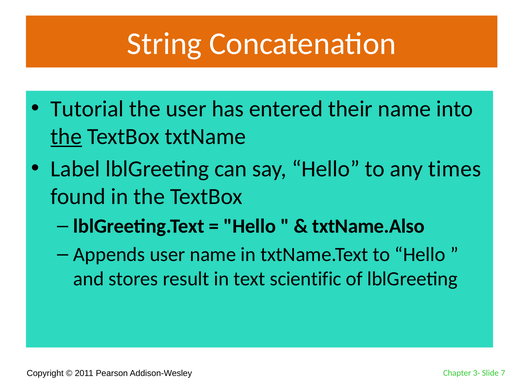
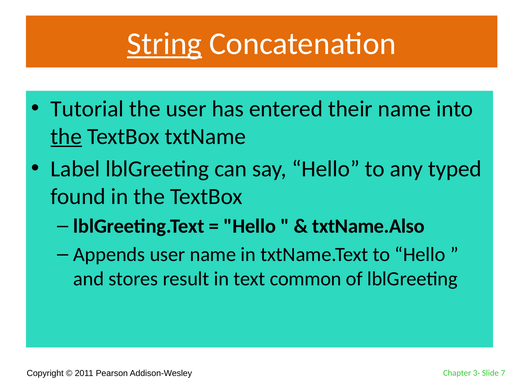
String underline: none -> present
times: times -> typed
scientific: scientific -> common
